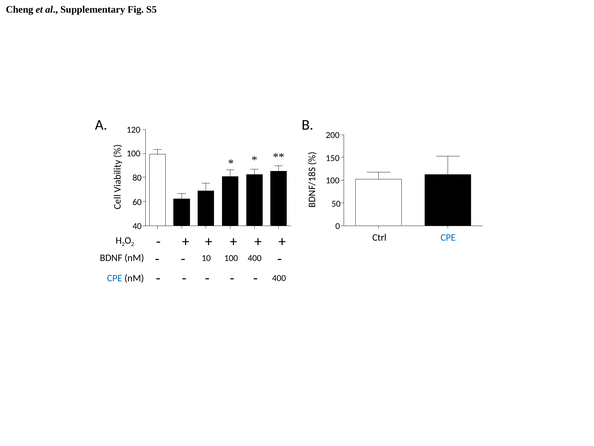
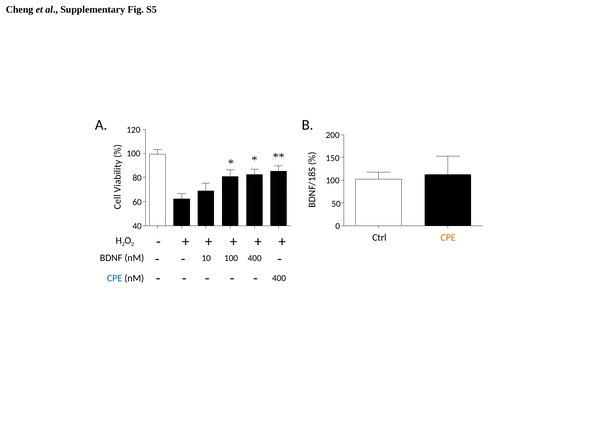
CPE at (448, 237) colour: blue -> orange
